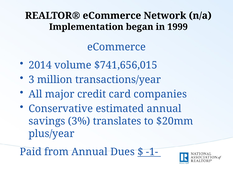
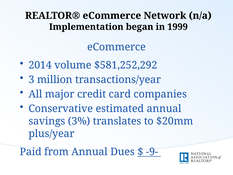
$741,656,015: $741,656,015 -> $581,252,292
-1-: -1- -> -9-
